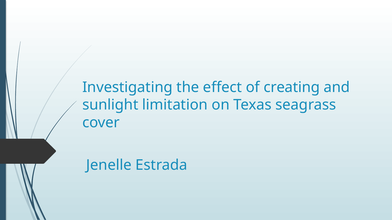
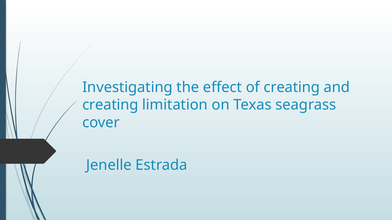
sunlight at (110, 105): sunlight -> creating
